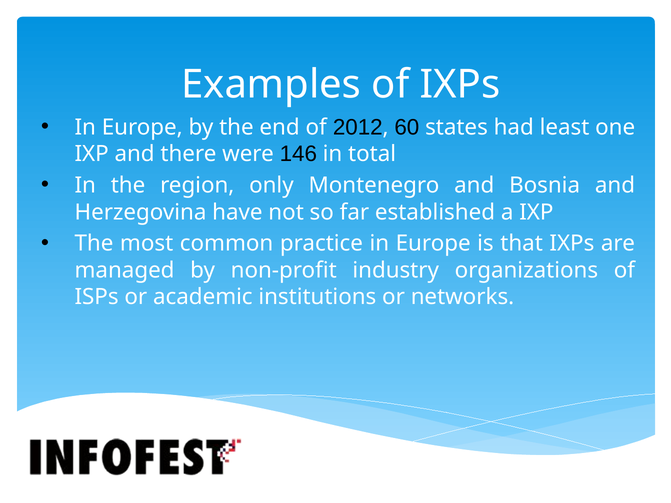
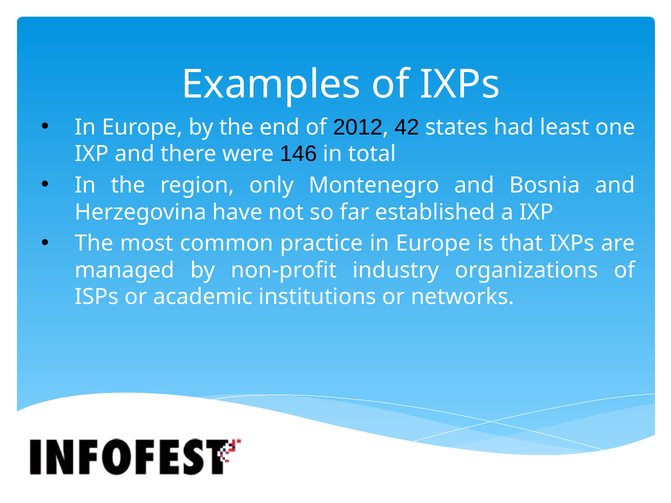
60: 60 -> 42
